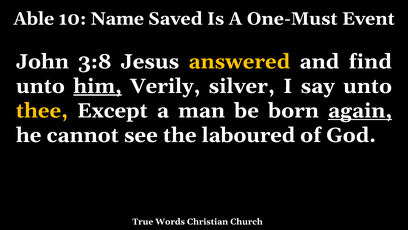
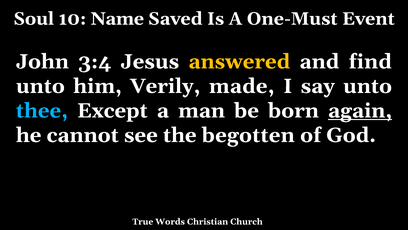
Able: Able -> Soul
3:8: 3:8 -> 3:4
him underline: present -> none
silver: silver -> made
thee colour: yellow -> light blue
laboured: laboured -> begotten
